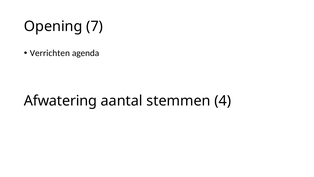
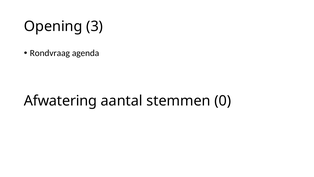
7: 7 -> 3
Verrichten: Verrichten -> Rondvraag
4: 4 -> 0
